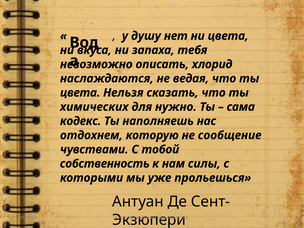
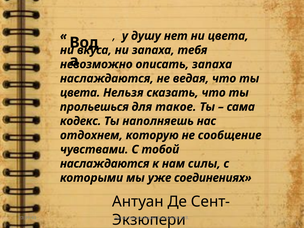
описать хлорид: хлорид -> запаха
химических: химических -> прольешься
нужно: нужно -> такое
собственность at (105, 164): собственность -> наслаждаются
прольешься: прольешься -> соединениях
